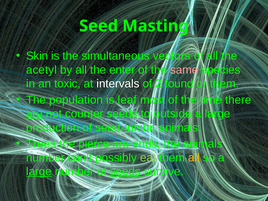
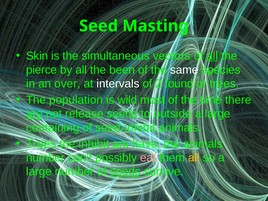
all at (212, 56) underline: none -> present
acetyl: acetyl -> pierce
enter: enter -> been
same colour: pink -> white
toxic: toxic -> over
or them: them -> trees
leaf: leaf -> wild
counter: counter -> release
production: production -> containing
pierce: pierce -> inhibit
ends: ends -> have
eat colour: light green -> pink
large at (39, 172) underline: present -> none
